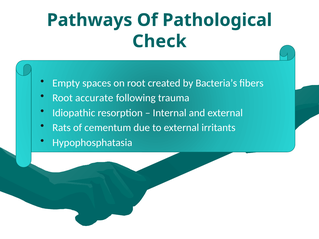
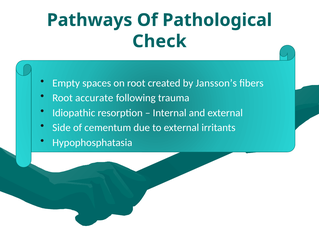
Bacteria’s: Bacteria’s -> Jansson’s
Rats: Rats -> Side
